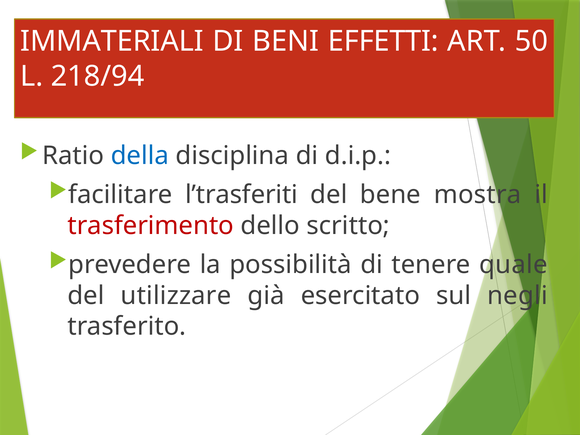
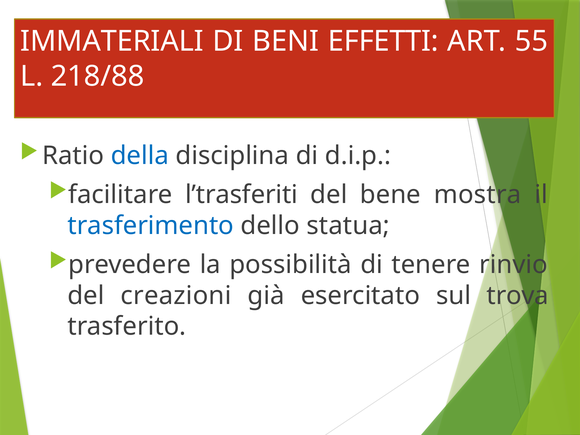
50: 50 -> 55
218/94: 218/94 -> 218/88
trasferimento colour: red -> blue
scritto: scritto -> statua
quale: quale -> rinvio
utilizzare: utilizzare -> creazioni
negli: negli -> trova
